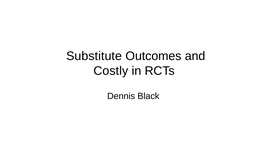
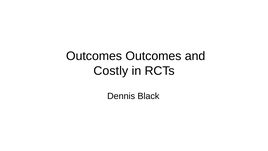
Substitute at (94, 56): Substitute -> Outcomes
